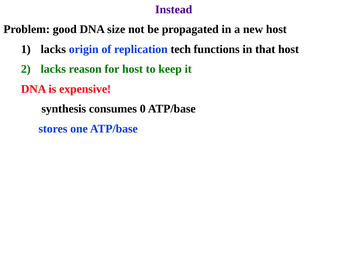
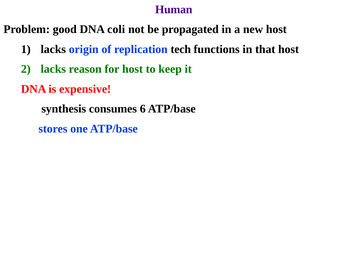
Instead: Instead -> Human
size: size -> coli
0: 0 -> 6
